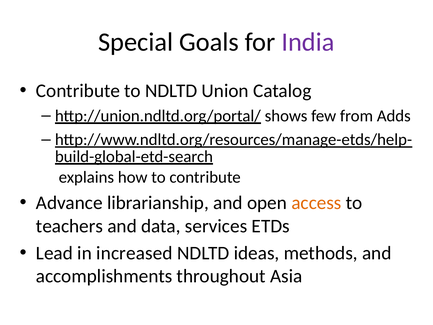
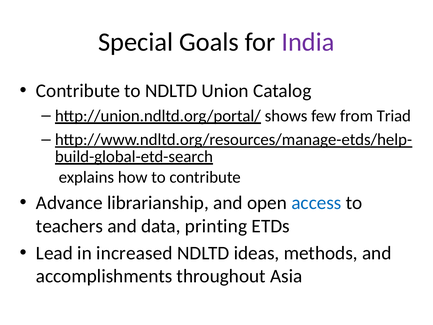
Adds: Adds -> Triad
access colour: orange -> blue
services: services -> printing
